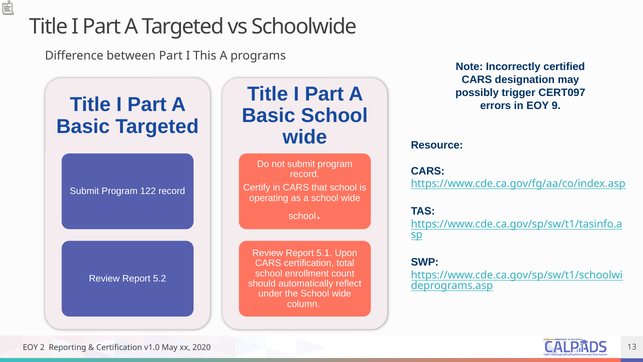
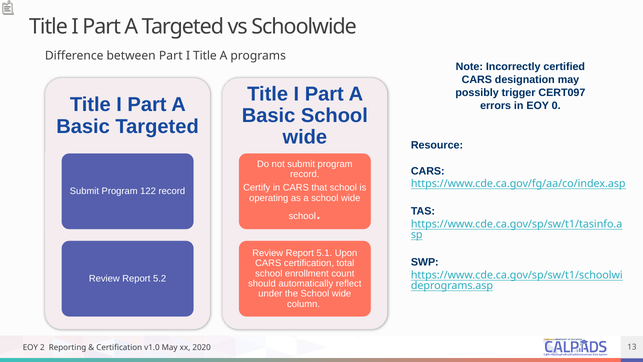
I This: This -> Title
9: 9 -> 0
